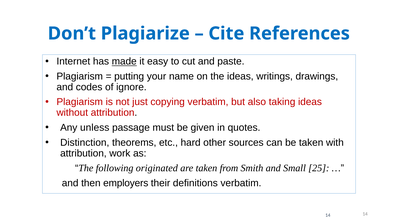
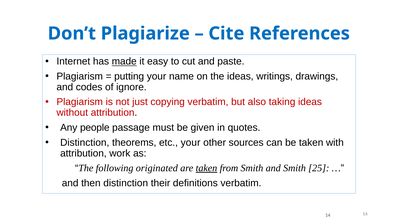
unless: unless -> people
etc hard: hard -> your
taken at (206, 168) underline: none -> present
and Small: Small -> Smith
then employers: employers -> distinction
